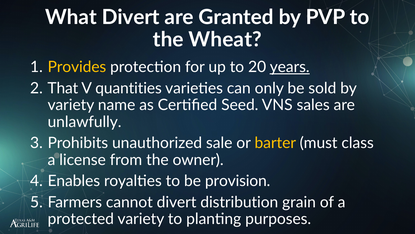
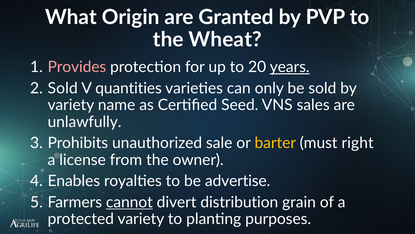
What Divert: Divert -> Origin
Provides colour: yellow -> pink
That at (63, 88): That -> Sold
class: class -> right
provision: provision -> advertise
cannot underline: none -> present
